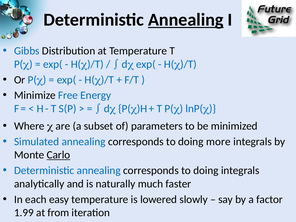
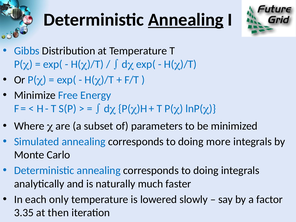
Carlo underline: present -> none
easy: easy -> only
1.99: 1.99 -> 3.35
from: from -> then
